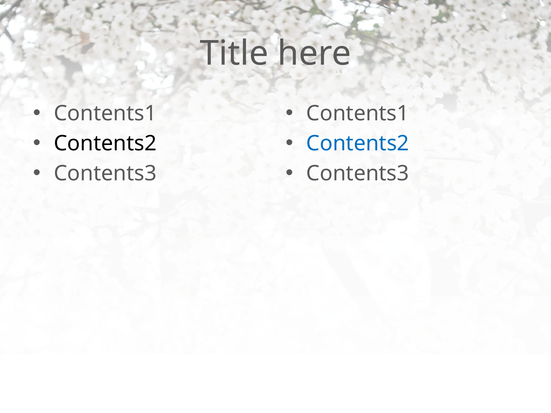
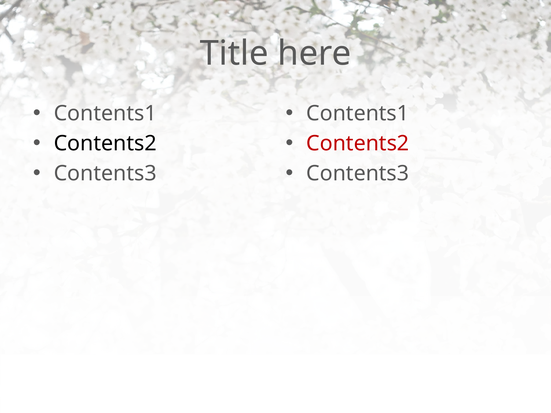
Contents2 at (358, 144) colour: blue -> red
